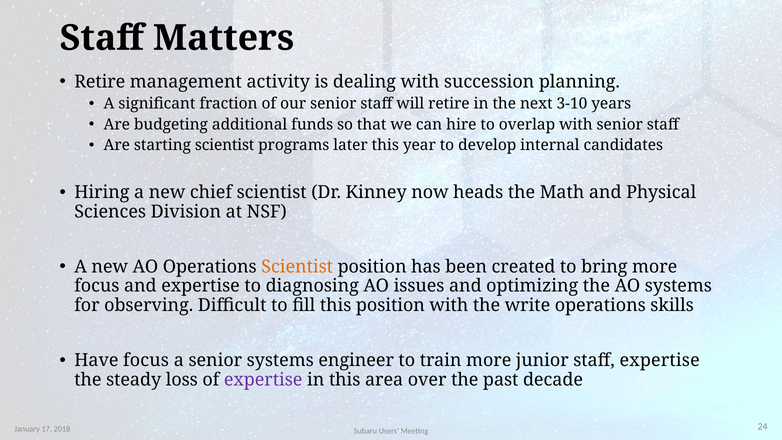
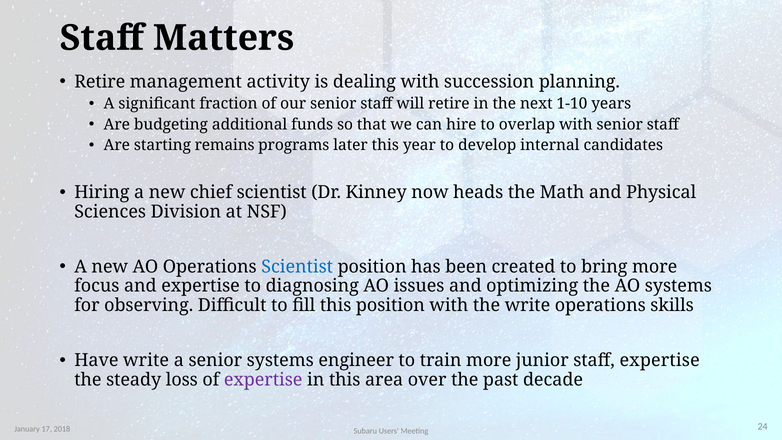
3-10: 3-10 -> 1-10
starting scientist: scientist -> remains
Scientist at (297, 267) colour: orange -> blue
Have focus: focus -> write
